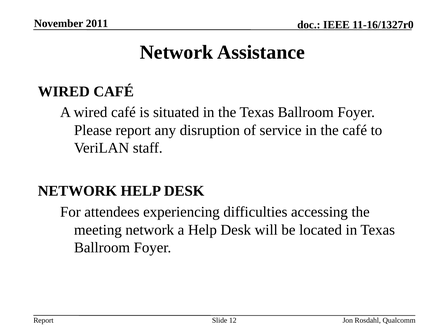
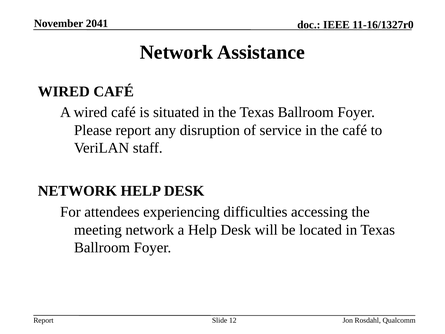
2011: 2011 -> 2041
